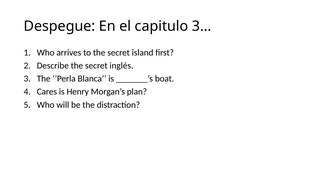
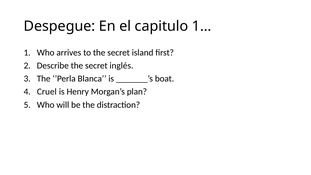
3…: 3… -> 1…
Cares: Cares -> Cruel
